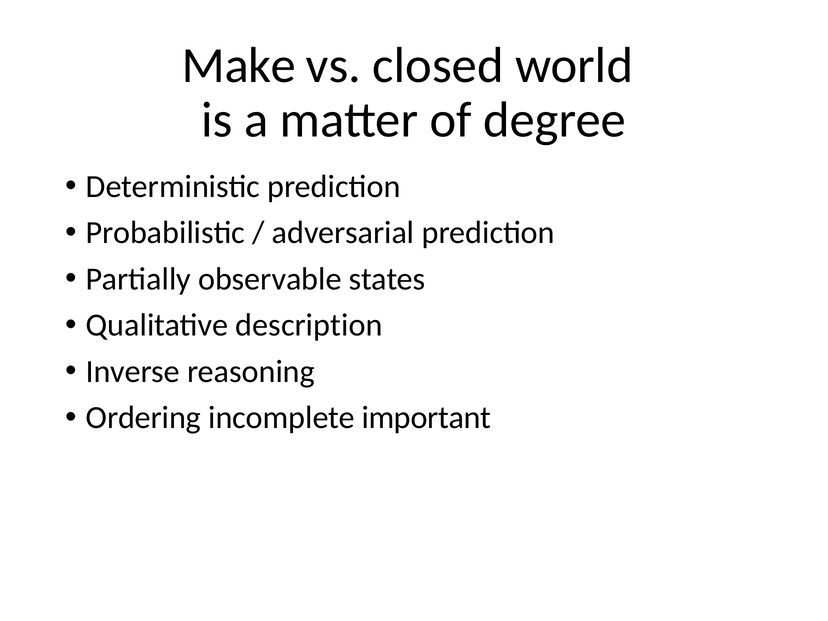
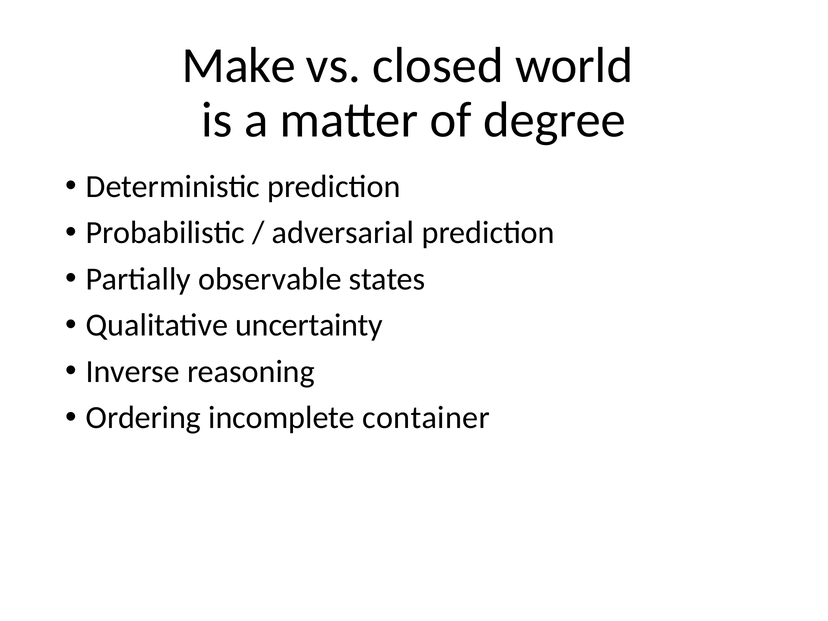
description: description -> uncertainty
important: important -> container
